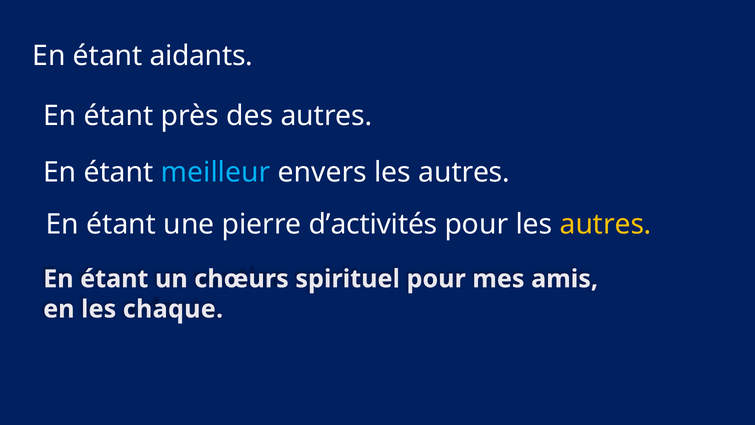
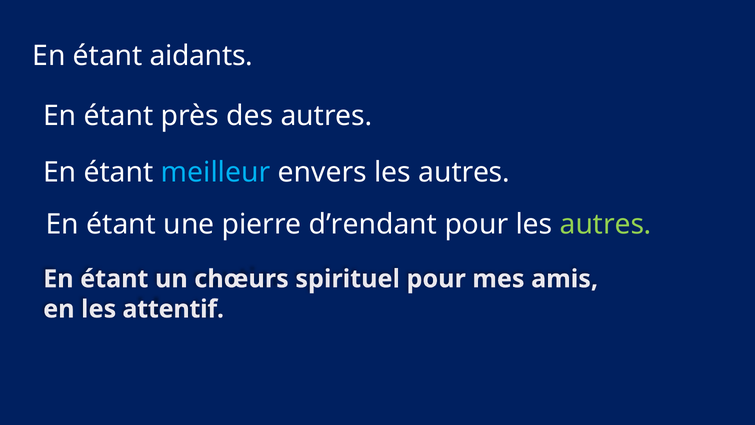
d’activités: d’activités -> d’rendant
autres at (606, 224) colour: yellow -> light green
chaque: chaque -> attentif
